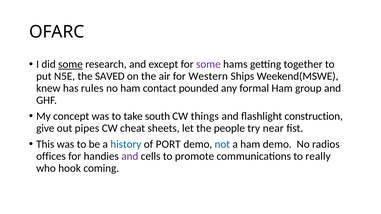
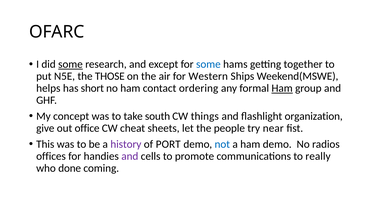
some at (208, 64) colour: purple -> blue
SAVED: SAVED -> THOSE
knew: knew -> helps
rules: rules -> short
pounded: pounded -> ordering
Ham at (282, 88) underline: none -> present
construction: construction -> organization
pipes: pipes -> office
history colour: blue -> purple
hook: hook -> done
